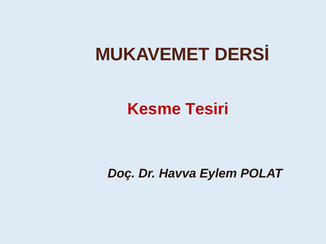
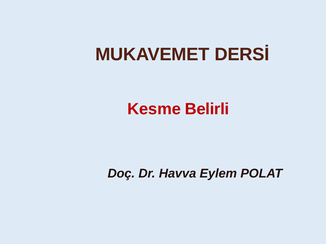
Tesiri: Tesiri -> Belirli
